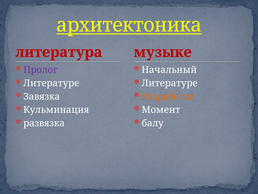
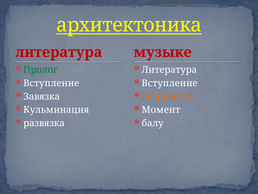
Пролог colour: purple -> green
Начальный at (169, 70): Начальный -> Литература
Литературе at (51, 83): Литературе -> Вступление
Литературе at (170, 83): Литературе -> Вступление
